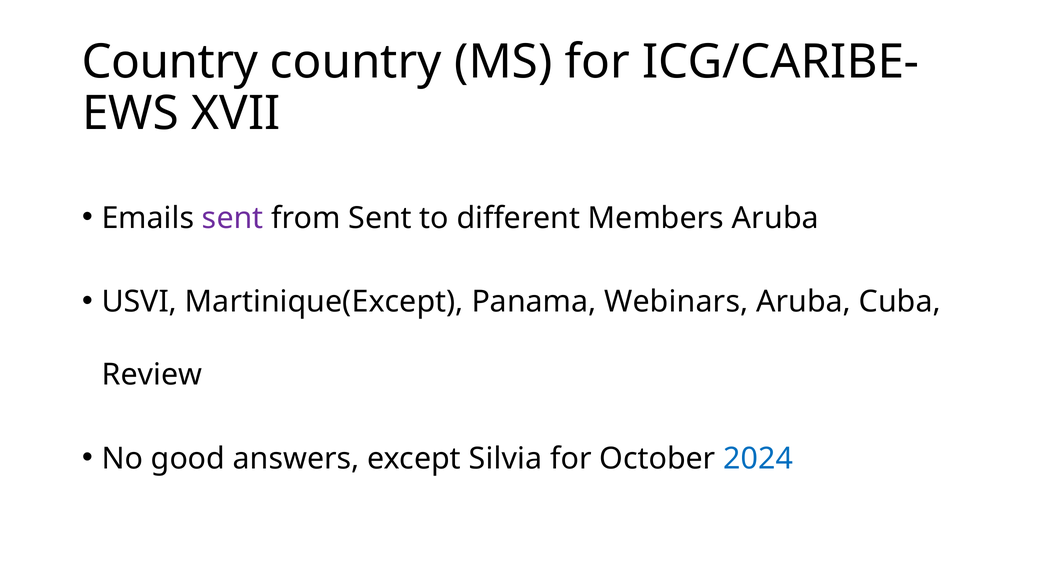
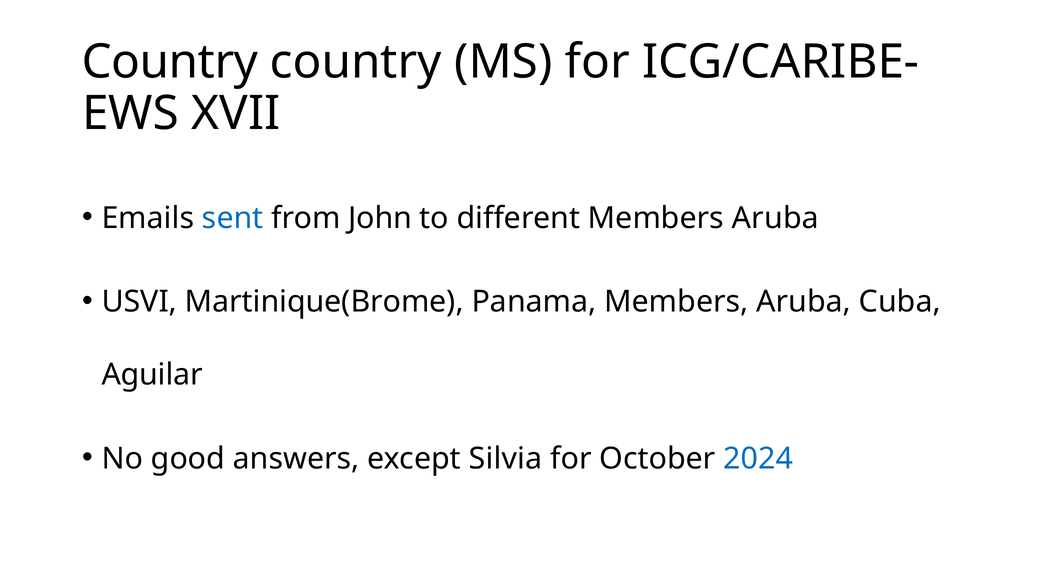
sent at (233, 218) colour: purple -> blue
from Sent: Sent -> John
Martinique(Except: Martinique(Except -> Martinique(Brome
Panama Webinars: Webinars -> Members
Review: Review -> Aguilar
